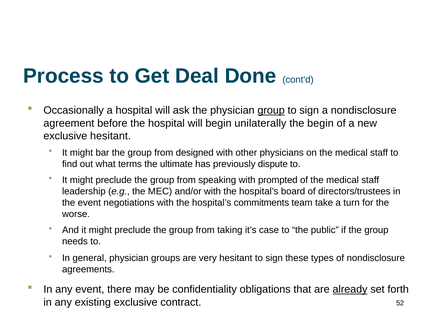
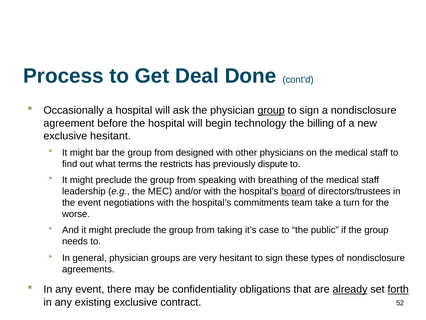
unilaterally: unilaterally -> technology
the begin: begin -> billing
ultimate: ultimate -> restricts
prompted: prompted -> breathing
board underline: none -> present
forth underline: none -> present
